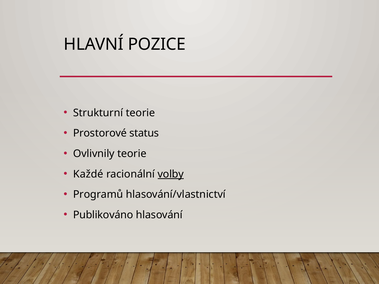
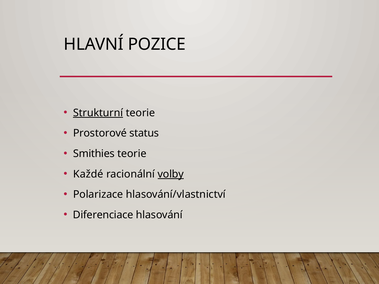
Strukturní underline: none -> present
Ovlivnily: Ovlivnily -> Smithies
Programů: Programů -> Polarizace
Publikováno: Publikováno -> Diferenciace
